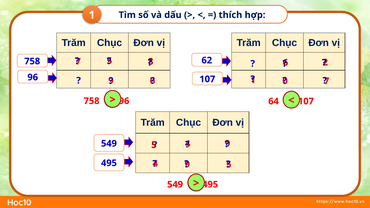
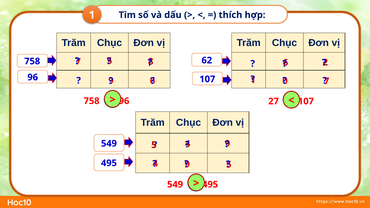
64: 64 -> 27
